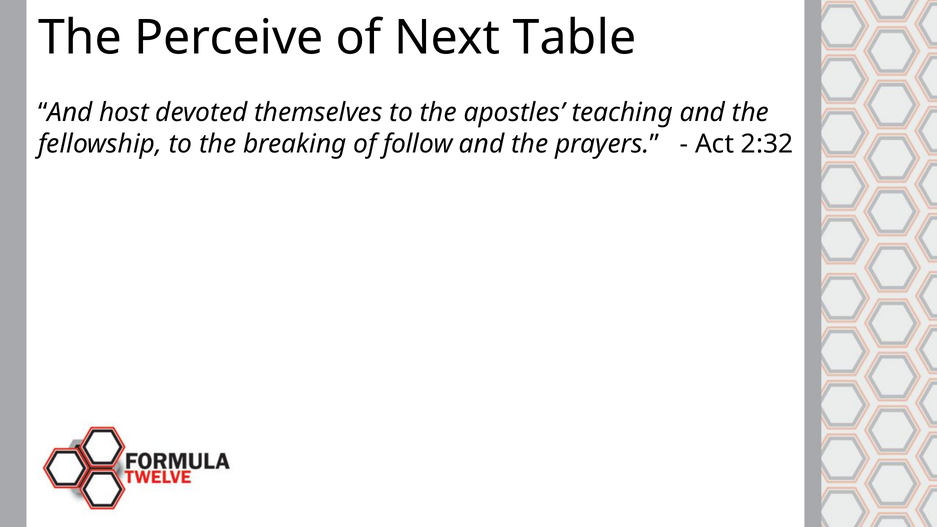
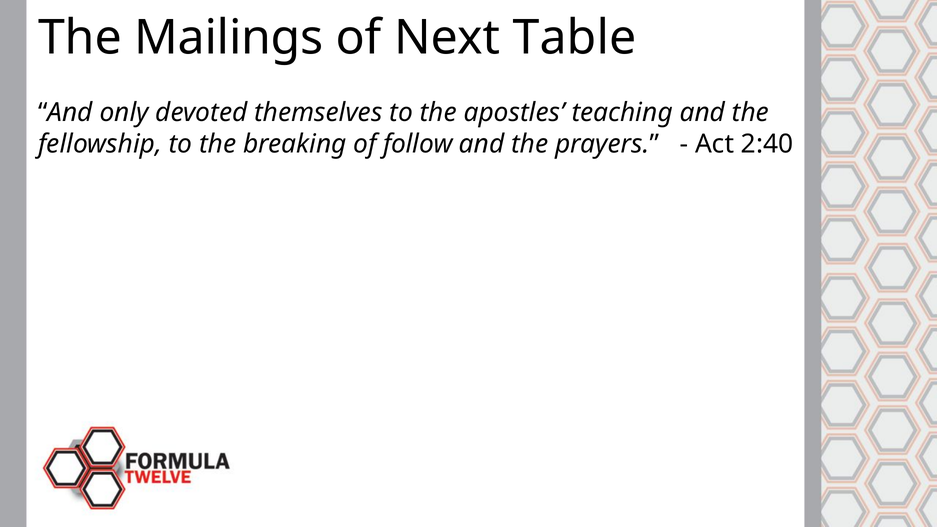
Perceive: Perceive -> Mailings
host: host -> only
2:32: 2:32 -> 2:40
